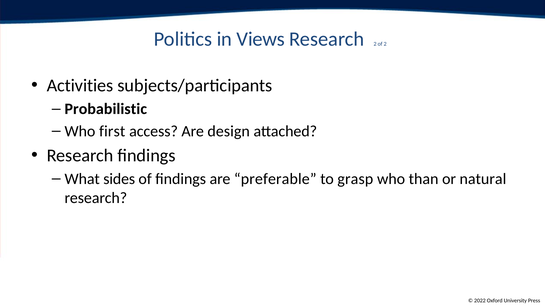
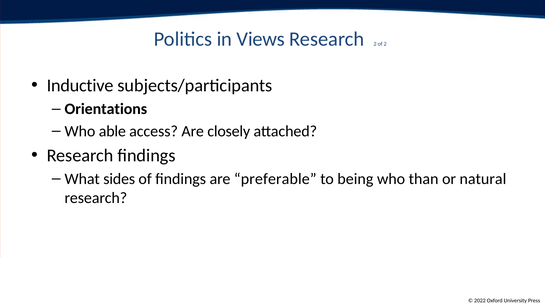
Activities: Activities -> Inductive
Probabilistic: Probabilistic -> Orientations
first: first -> able
design: design -> closely
grasp: grasp -> being
